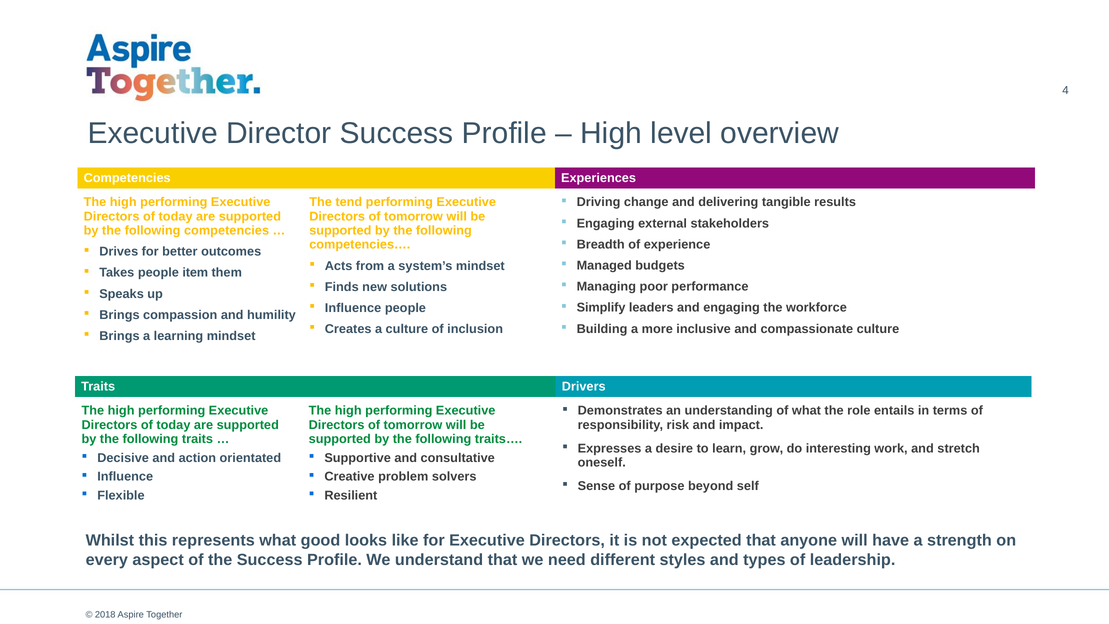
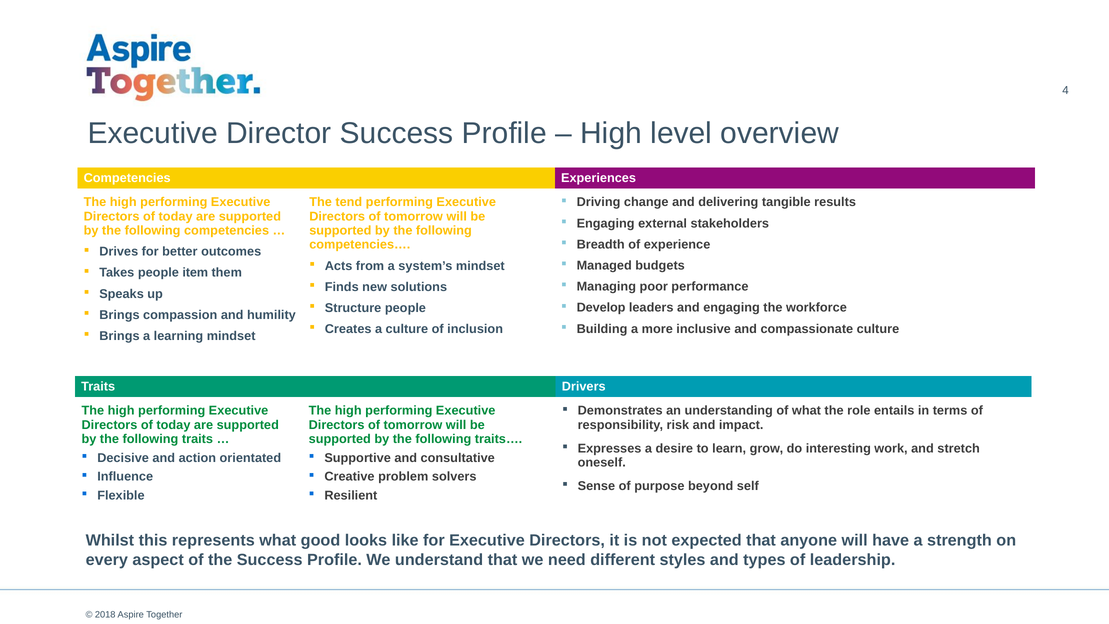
Simplify: Simplify -> Develop
Influence at (353, 308): Influence -> Structure
